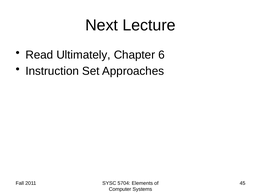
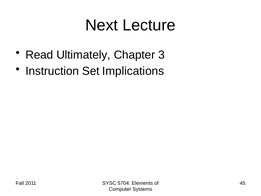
6: 6 -> 3
Approaches: Approaches -> Implications
